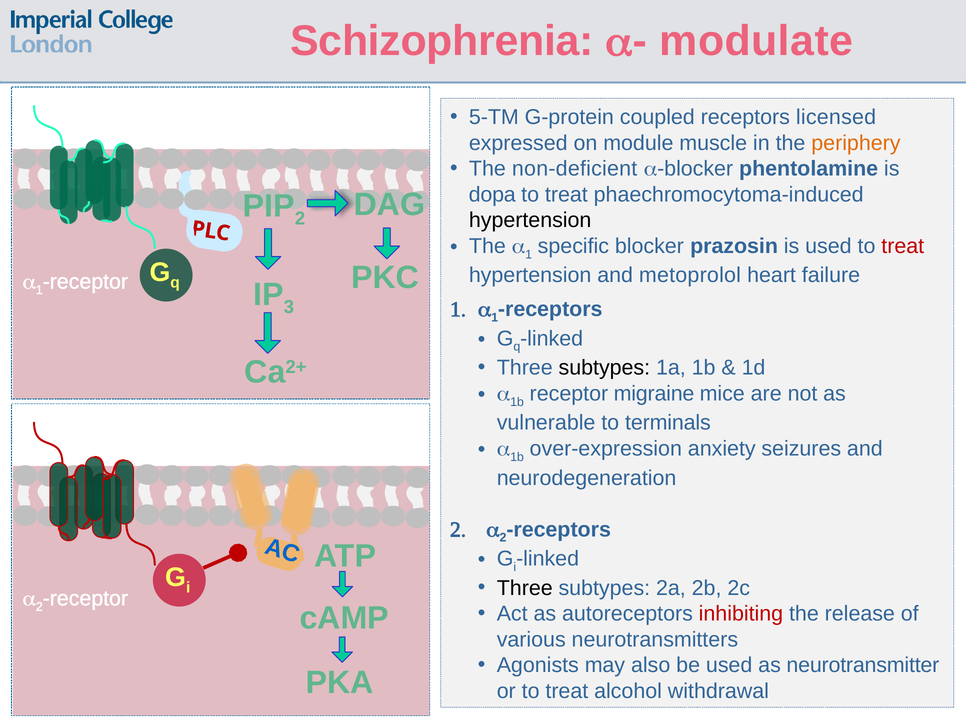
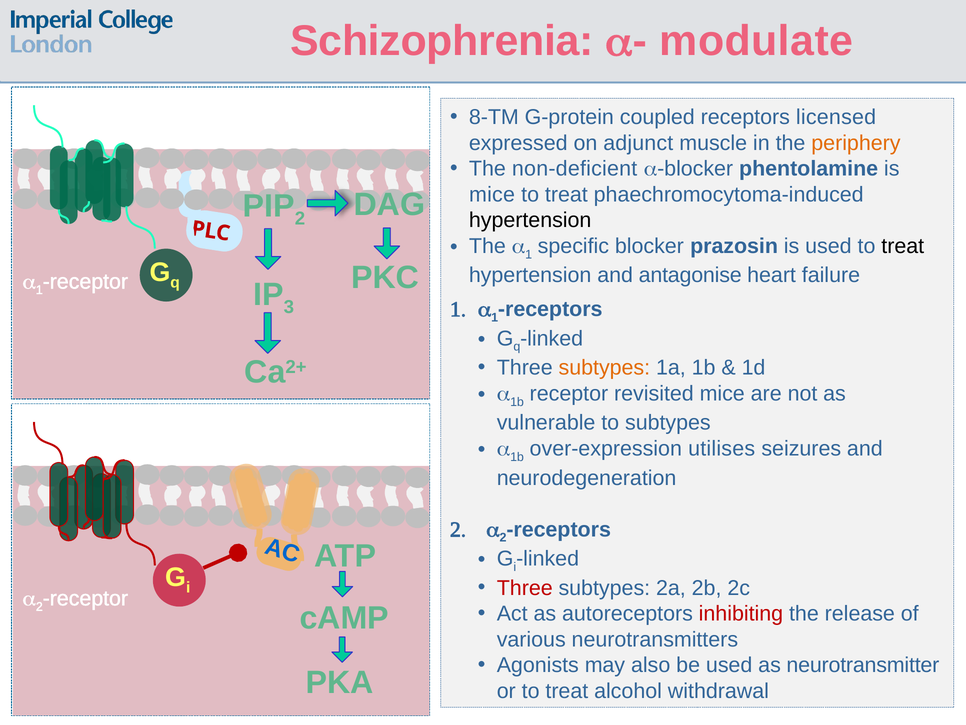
5-TM: 5-TM -> 8-TM
module: module -> adjunct
dopa at (492, 194): dopa -> mice
treat at (903, 246) colour: red -> black
metoprolol: metoprolol -> antagonise
subtypes at (604, 368) colour: black -> orange
migraine: migraine -> revisited
to terminals: terminals -> subtypes
anxiety: anxiety -> utilises
Three at (525, 588) colour: black -> red
